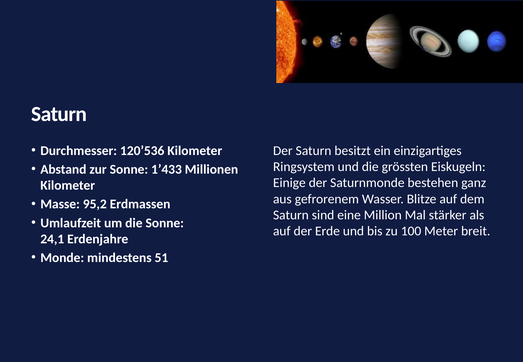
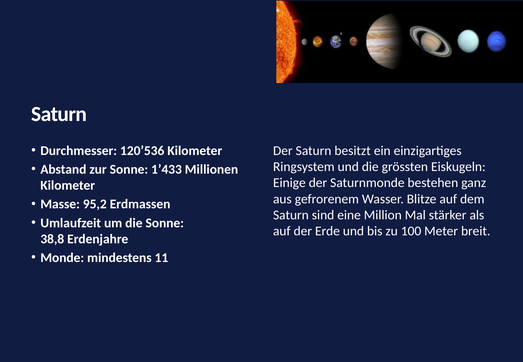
24,1: 24,1 -> 38,8
51: 51 -> 11
